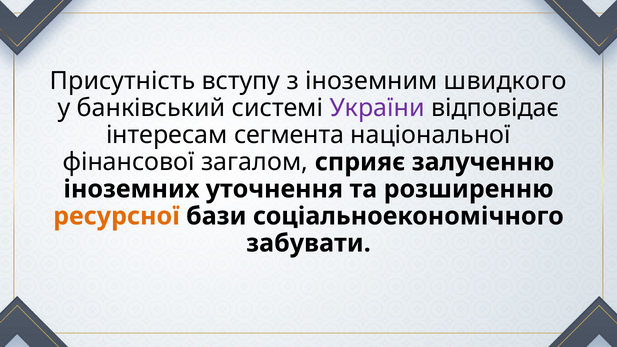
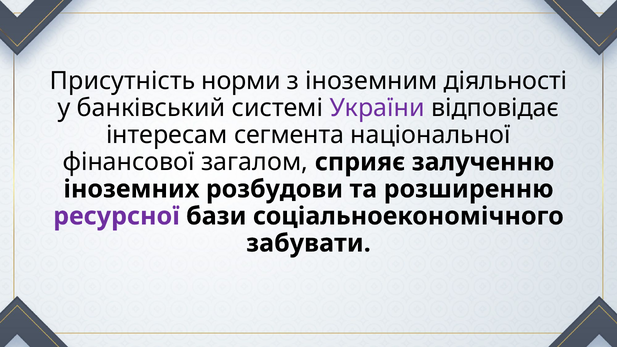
вступу: вступу -> норми
швидкого: швидкого -> діяльності
уточнення: уточнення -> розбудови
ресурсної colour: orange -> purple
